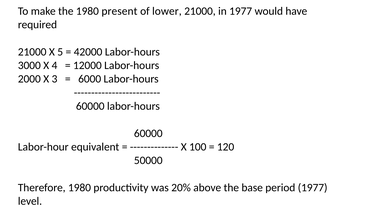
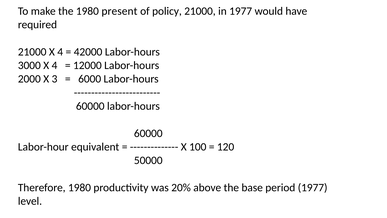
lower: lower -> policy
21000 X 5: 5 -> 4
